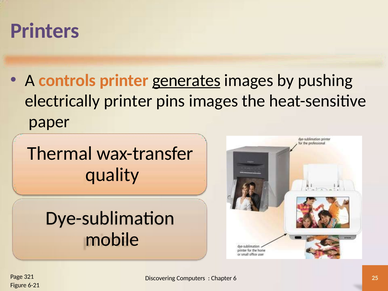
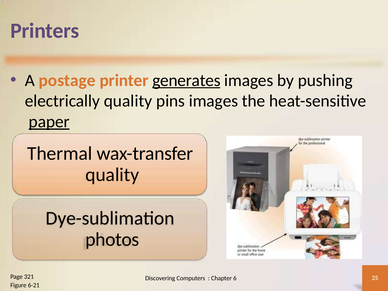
controls: controls -> postage
electrically printer: printer -> quality
paper underline: none -> present
mobile: mobile -> photos
